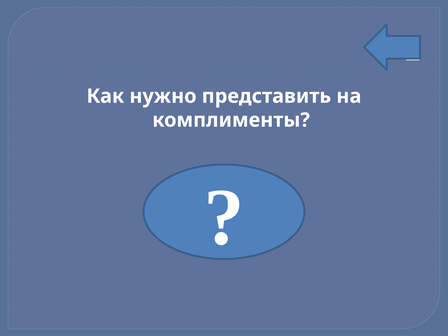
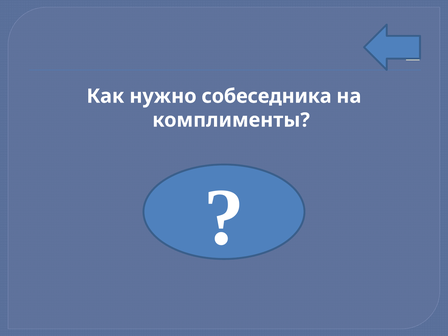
представить: представить -> собеседника
